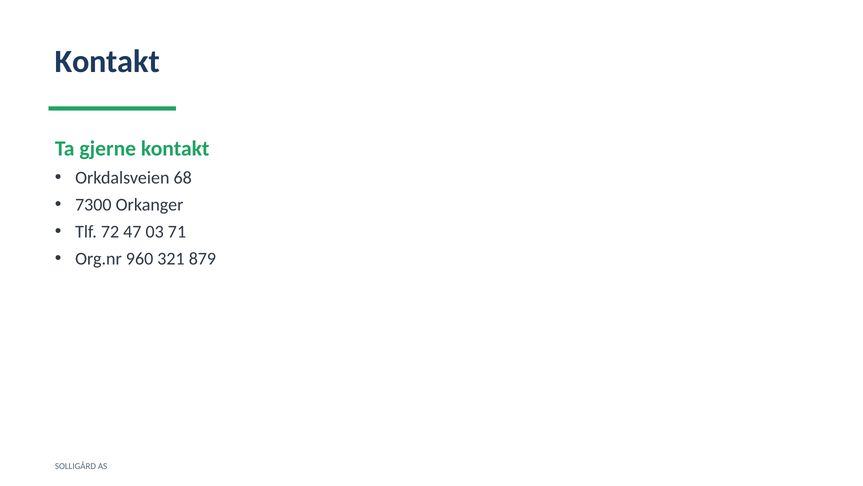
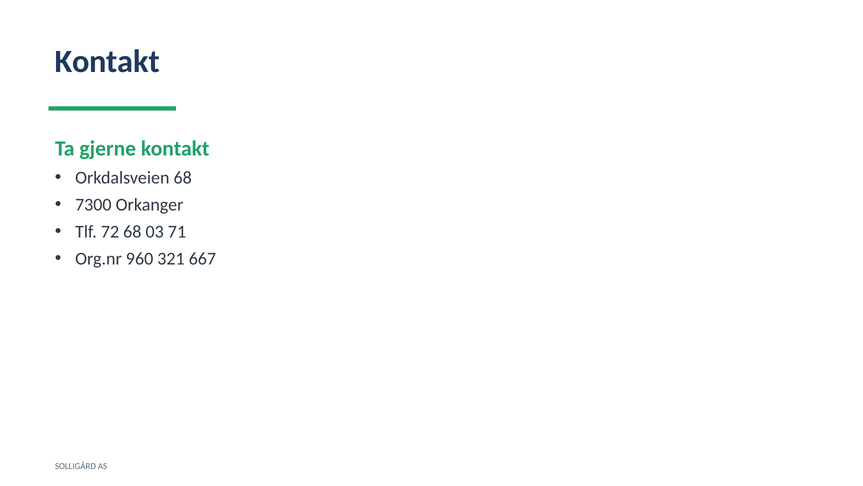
72 47: 47 -> 68
879: 879 -> 667
